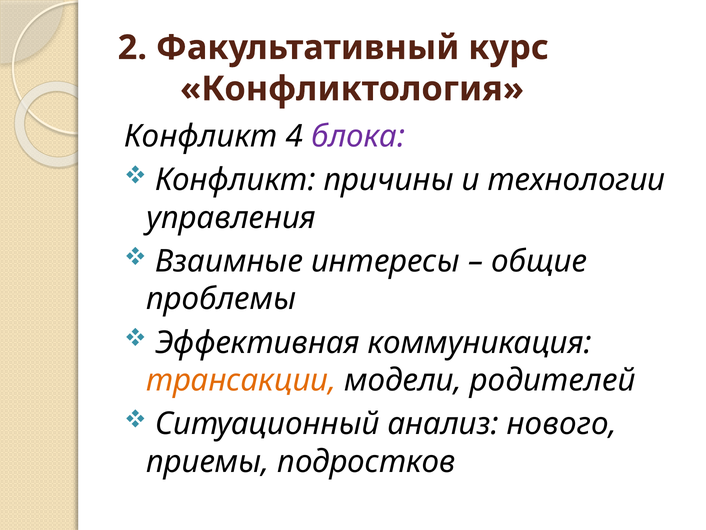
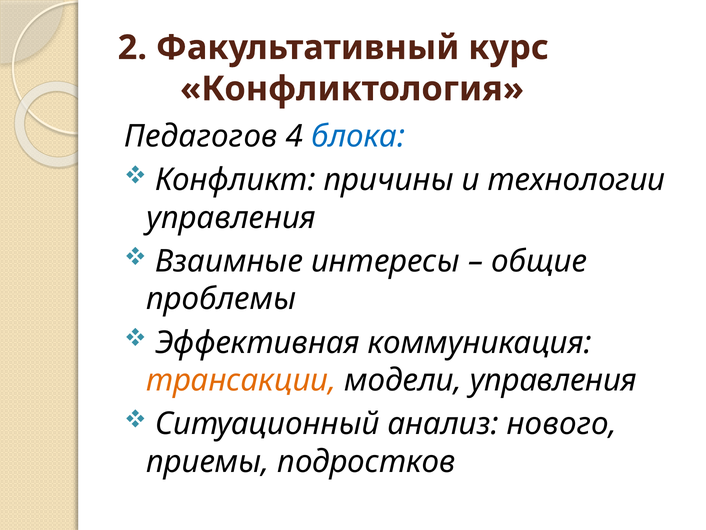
Конфликт at (201, 136): Конфликт -> Педагогов
блока colour: purple -> blue
модели родителей: родителей -> управления
